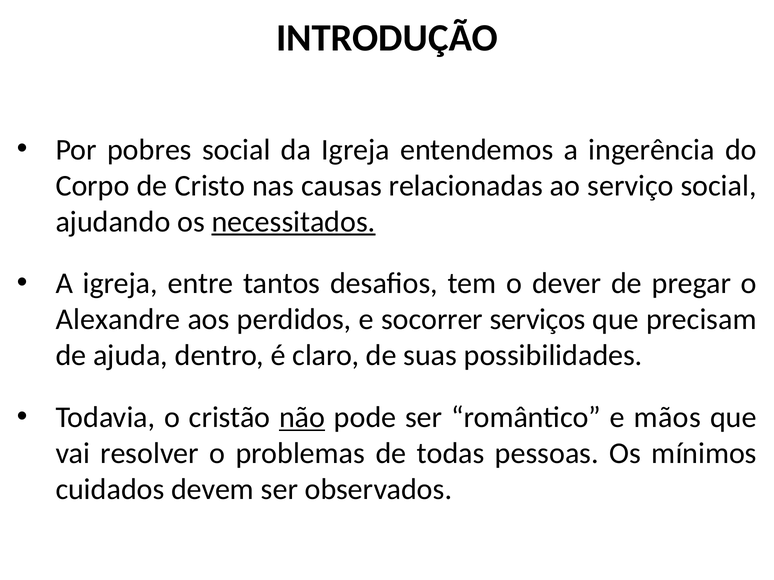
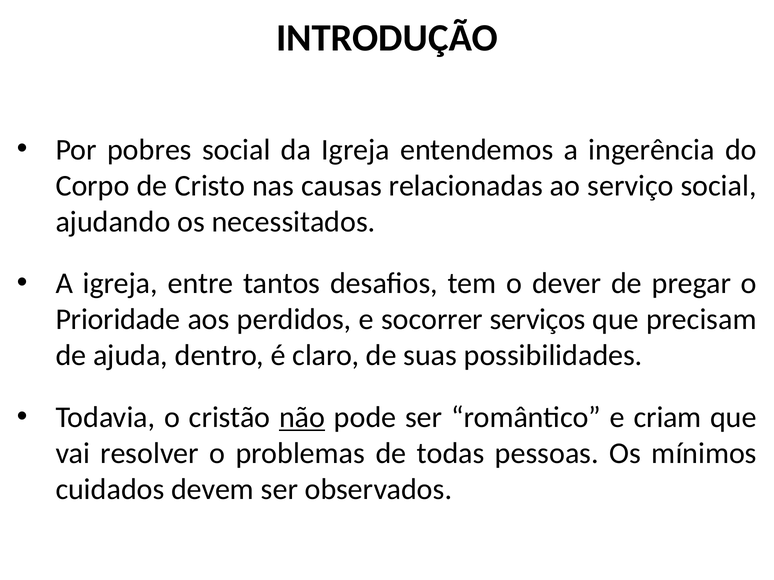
necessitados underline: present -> none
Alexandre: Alexandre -> Prioridade
mãos: mãos -> criam
